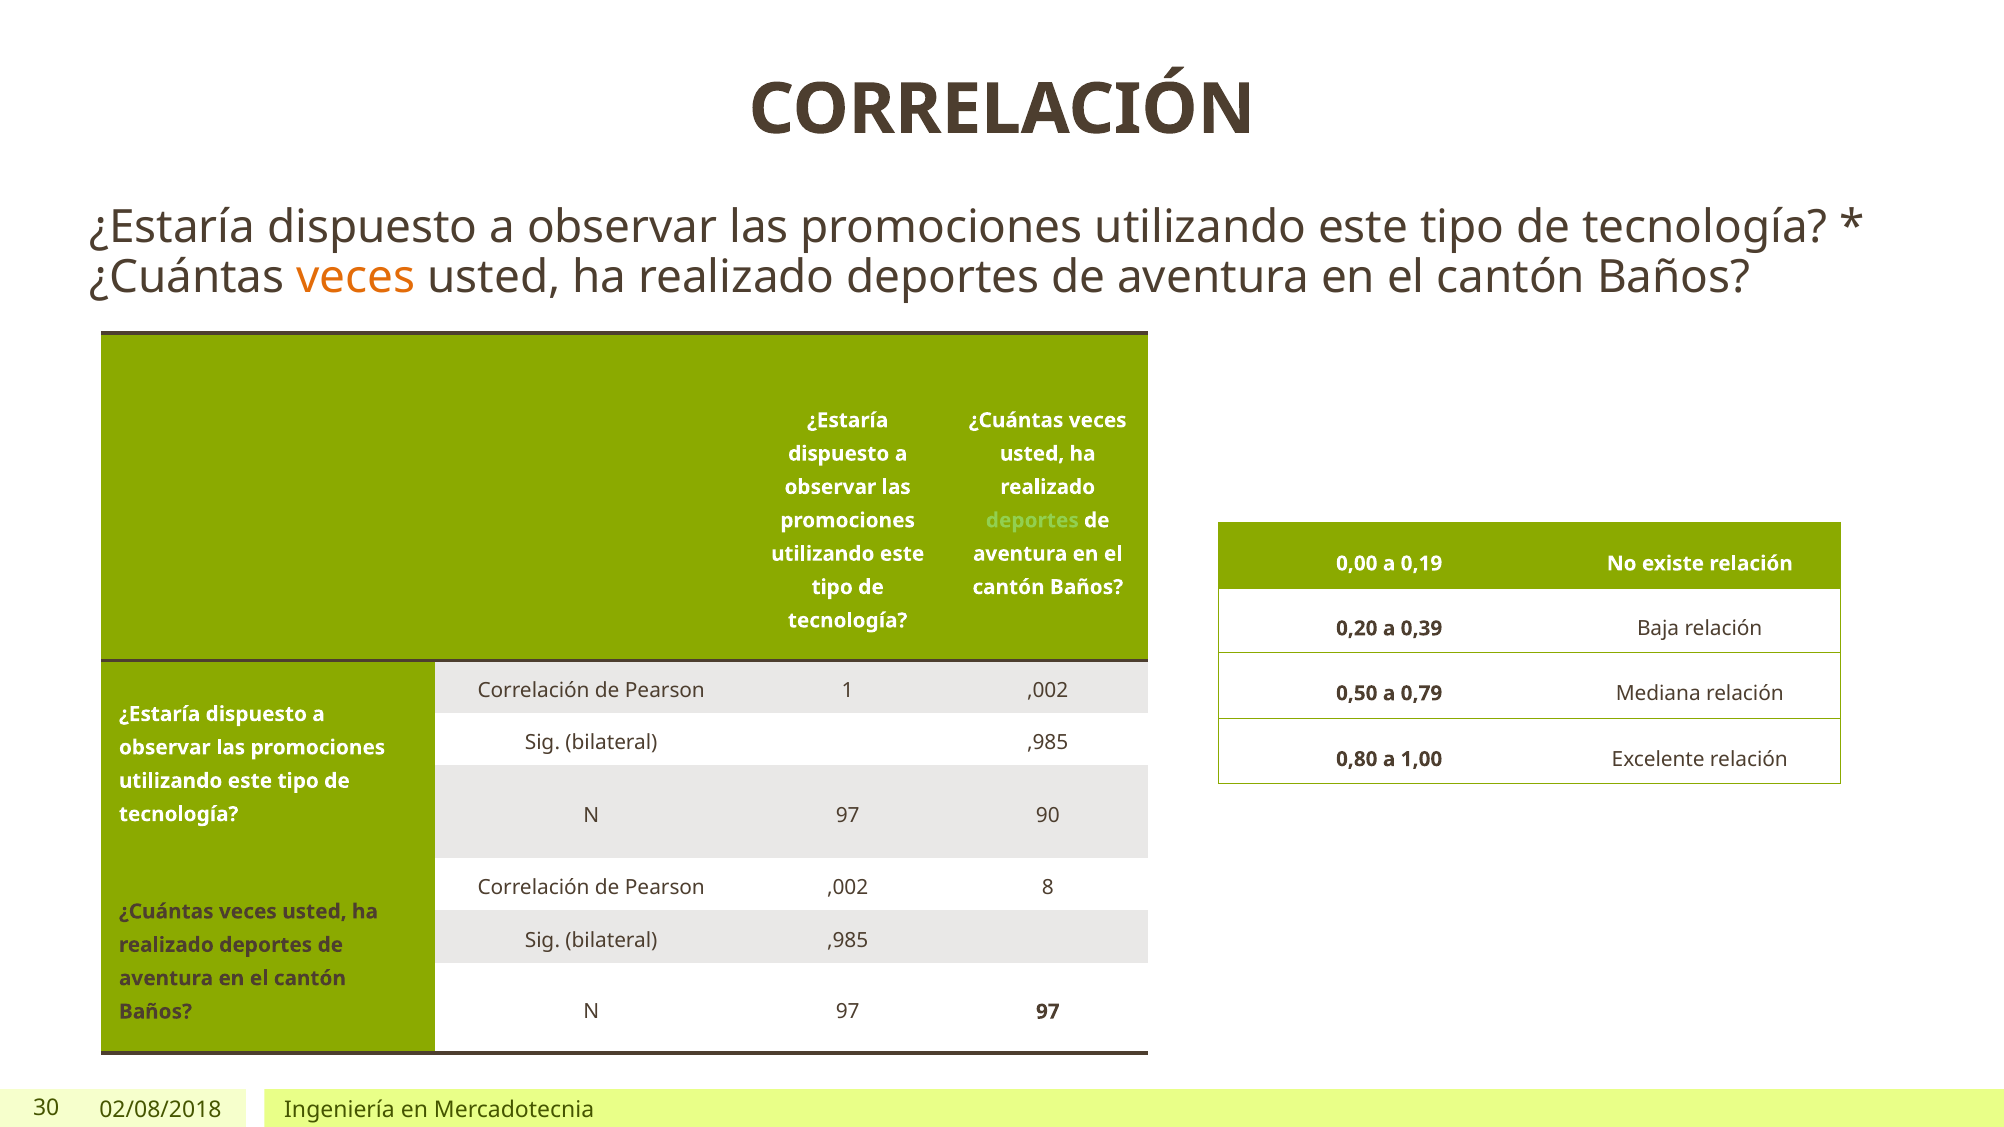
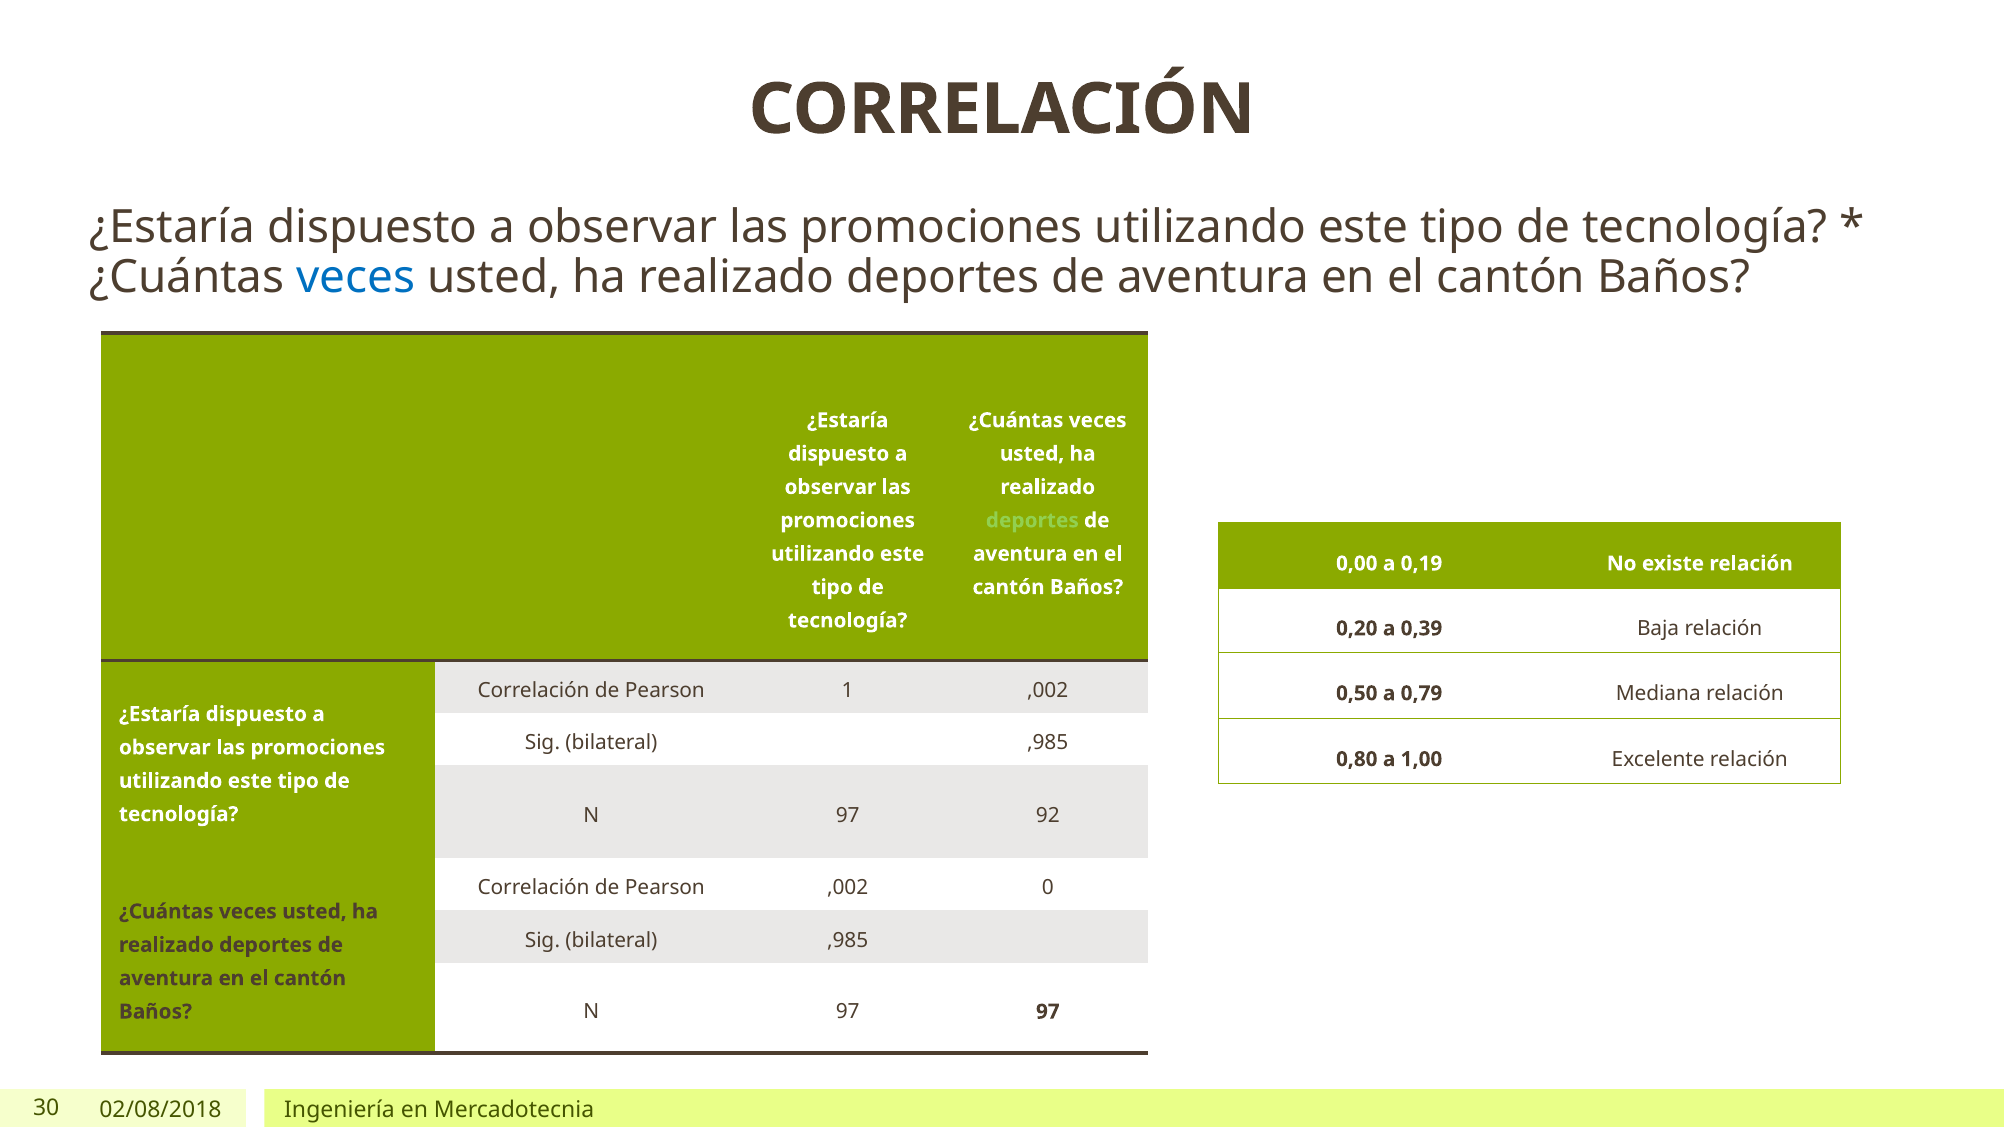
veces at (356, 277) colour: orange -> blue
90: 90 -> 92
8: 8 -> 0
